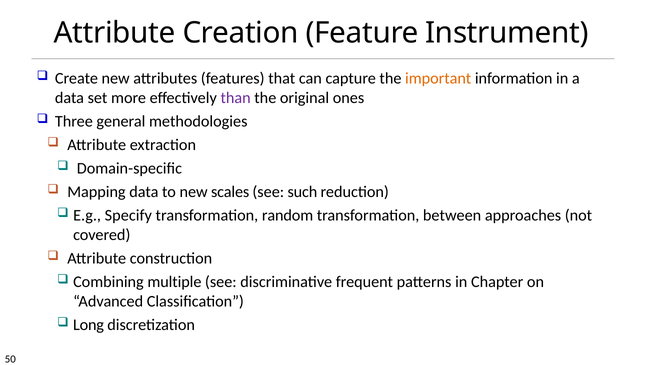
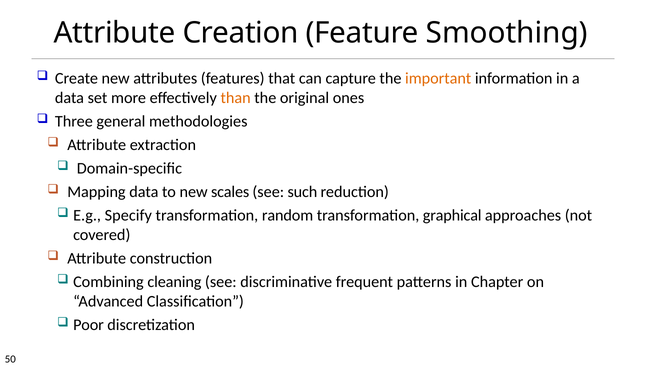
Instrument: Instrument -> Smoothing
than colour: purple -> orange
between: between -> graphical
multiple: multiple -> cleaning
Long: Long -> Poor
